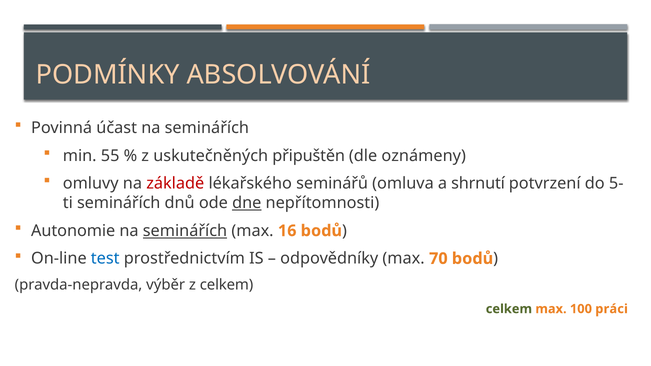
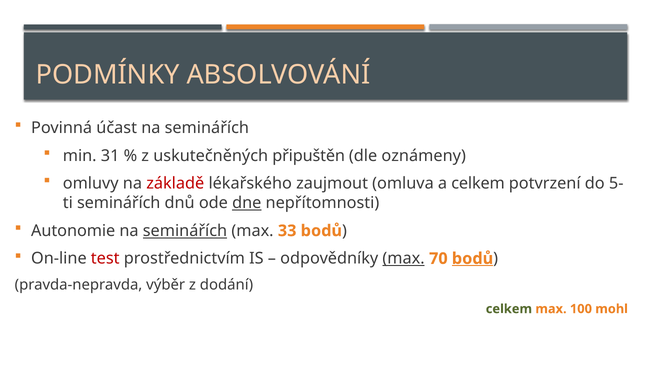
55: 55 -> 31
seminářů: seminářů -> zaujmout
a shrnutí: shrnutí -> celkem
16: 16 -> 33
test colour: blue -> red
max at (404, 259) underline: none -> present
bodů at (473, 259) underline: none -> present
z celkem: celkem -> dodání
práci: práci -> mohl
